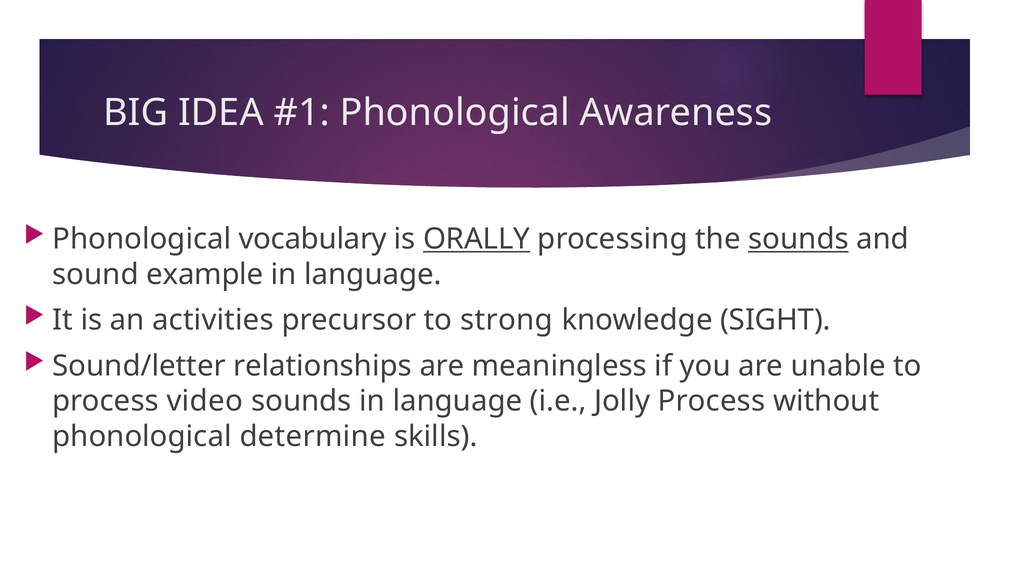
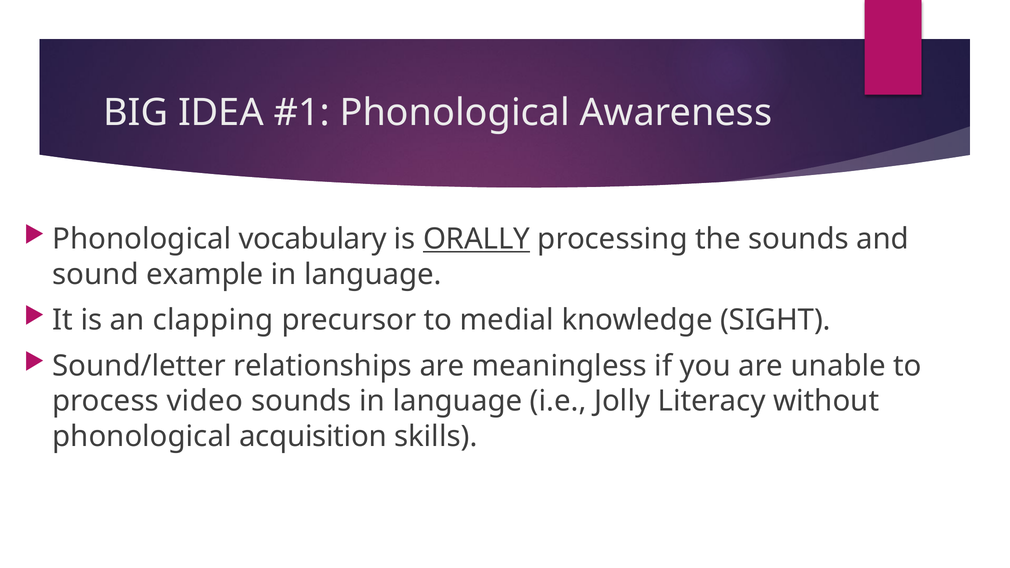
sounds at (798, 239) underline: present -> none
activities: activities -> clapping
strong: strong -> medial
Jolly Process: Process -> Literacy
determine: determine -> acquisition
